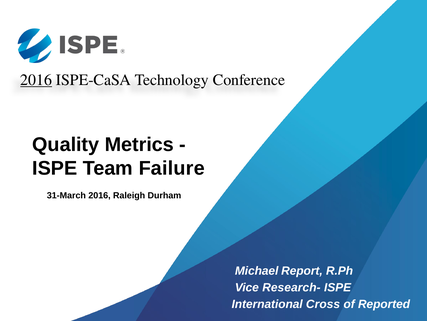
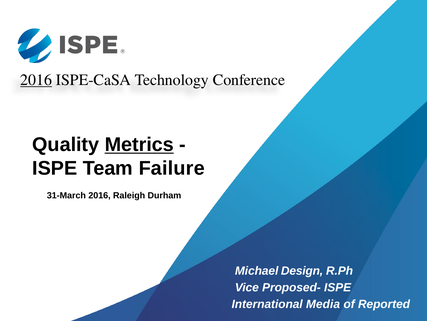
Metrics underline: none -> present
Report: Report -> Design
Research-: Research- -> Proposed-
Cross: Cross -> Media
